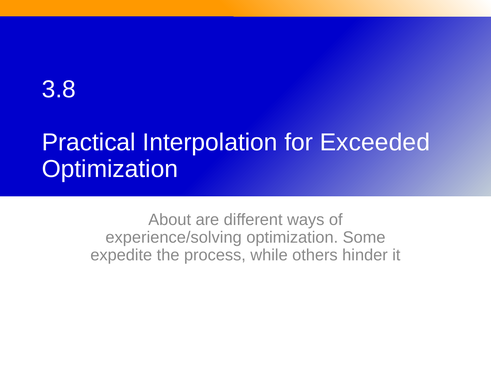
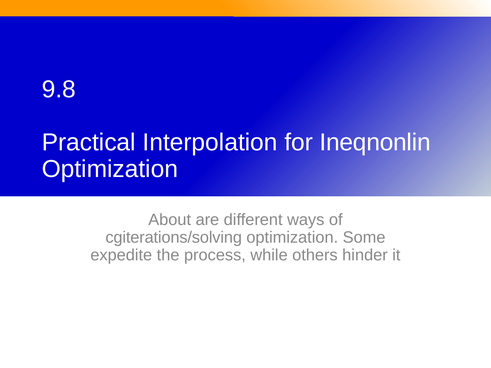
3.8: 3.8 -> 9.8
Exceeded: Exceeded -> Ineqnonlin
experience/solving: experience/solving -> cgiterations/solving
